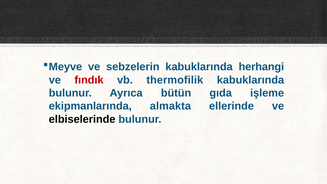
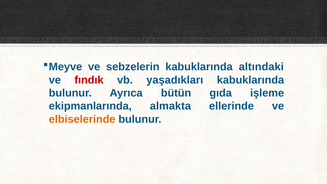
herhangi: herhangi -> altındaki
thermofilik: thermofilik -> yaşadıkları
elbiselerinde colour: black -> orange
